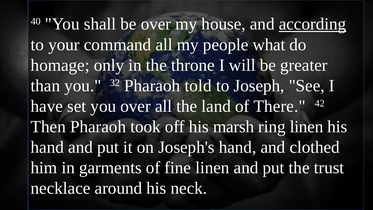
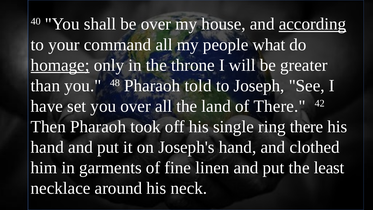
homage underline: none -> present
32: 32 -> 48
marsh: marsh -> single
ring linen: linen -> there
trust: trust -> least
